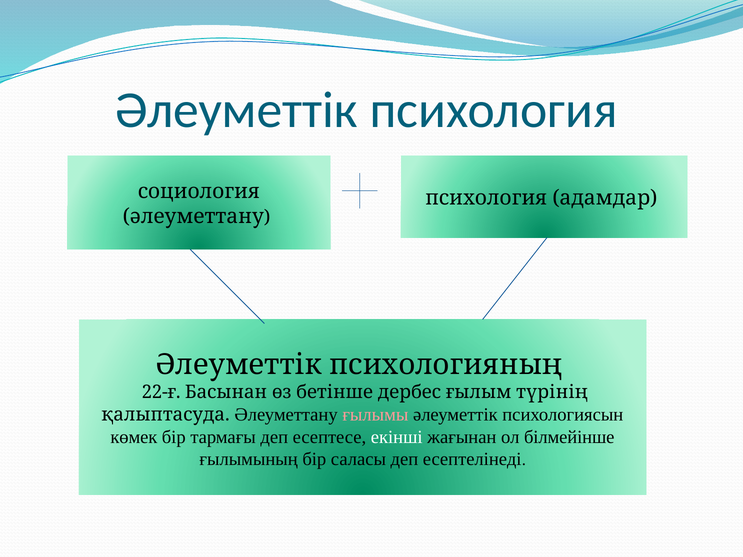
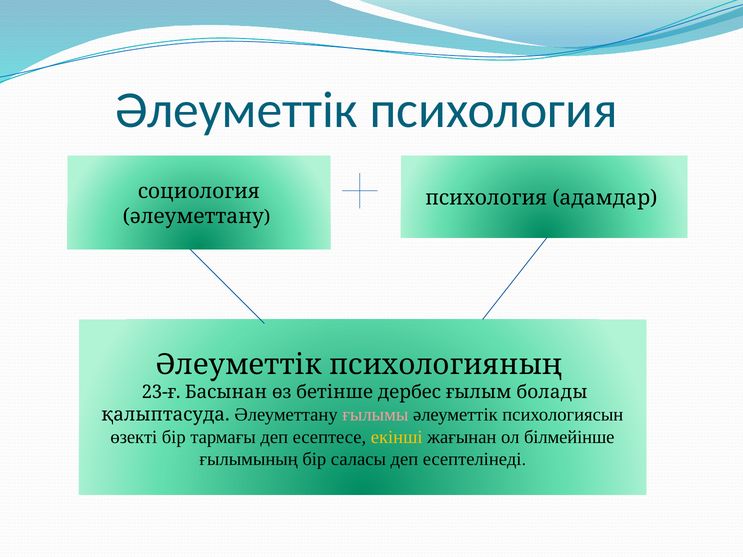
22-ғ: 22-ғ -> 23-ғ
түрінің: түрінің -> болады
көмек: көмек -> өзекті
екінші colour: white -> yellow
